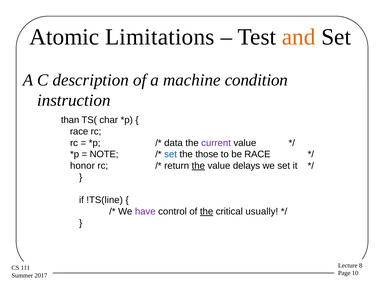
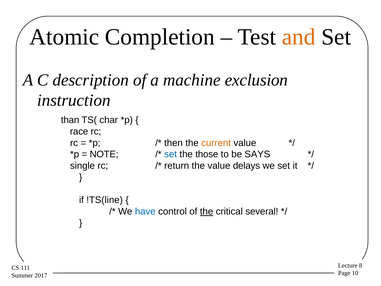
Limitations: Limitations -> Completion
condition: condition -> exclusion
data: data -> then
current colour: purple -> orange
be RACE: RACE -> SAYS
honor: honor -> single
the at (198, 166) underline: present -> none
have colour: purple -> blue
usually: usually -> several
